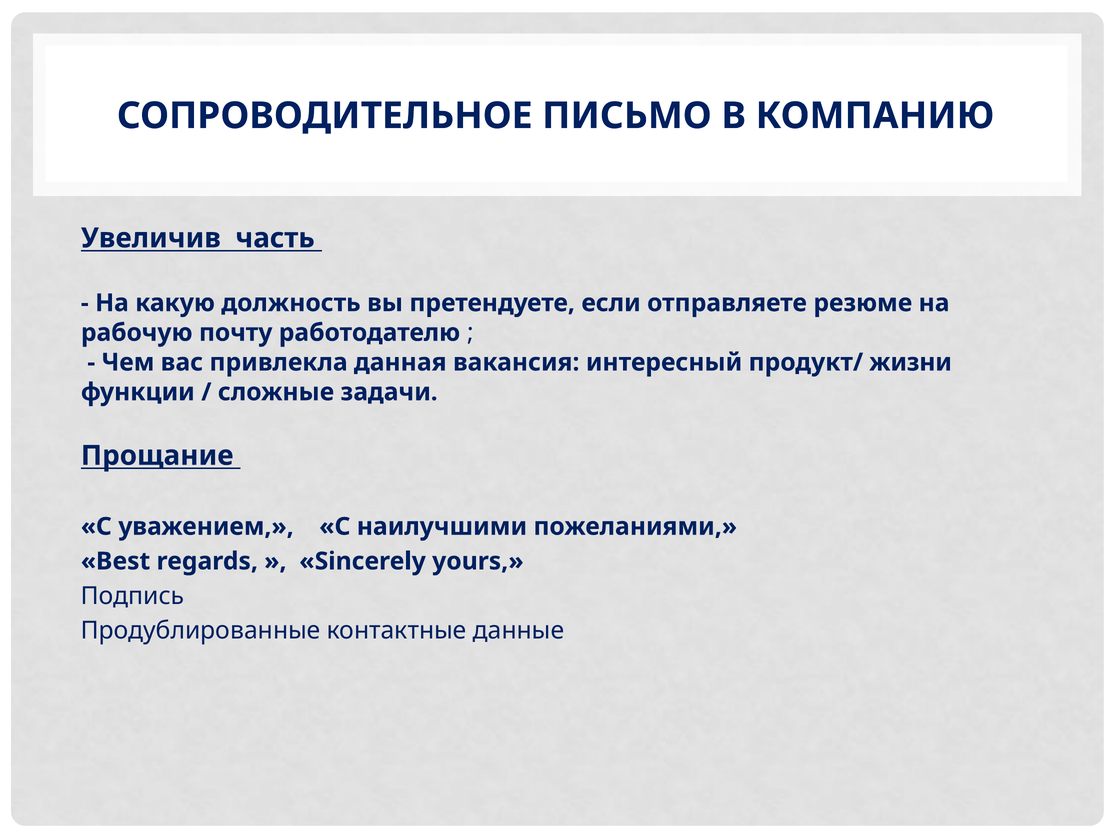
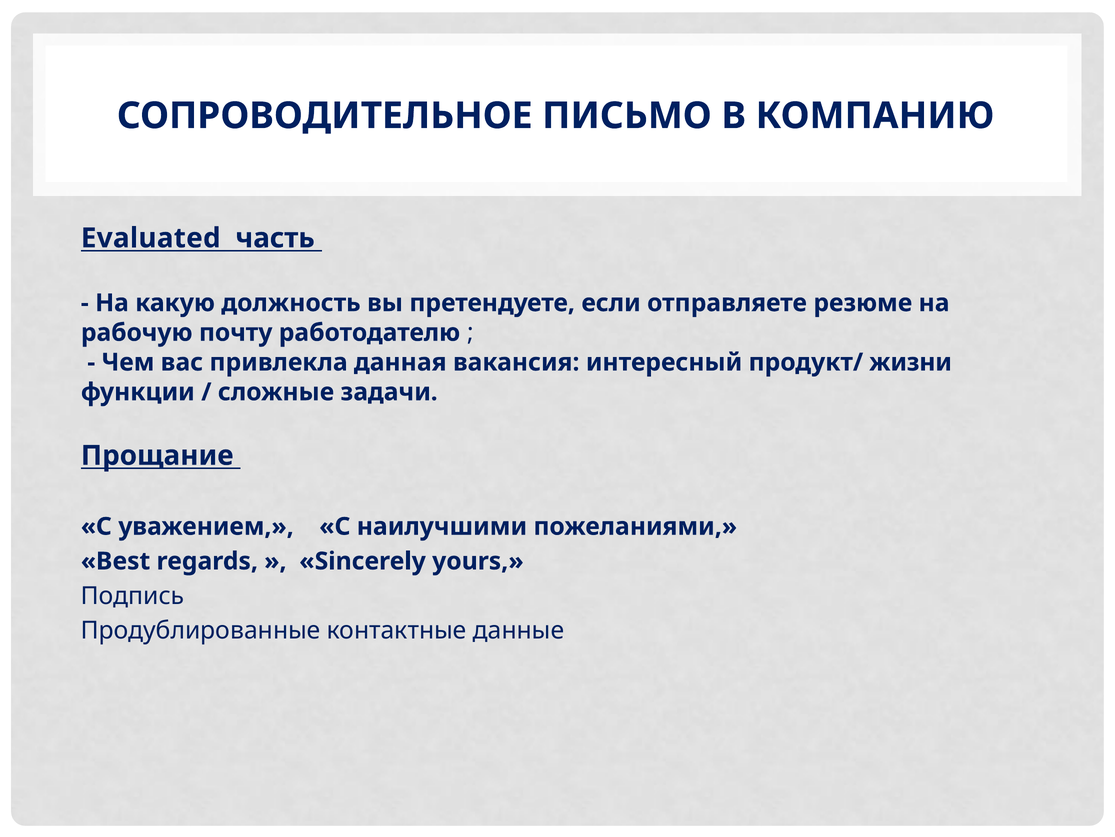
Увеличив: Увеличив -> Evaluated
